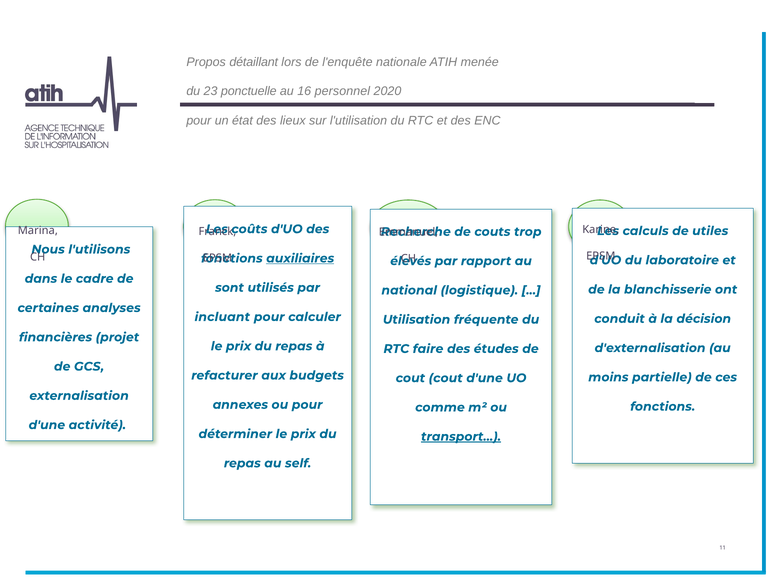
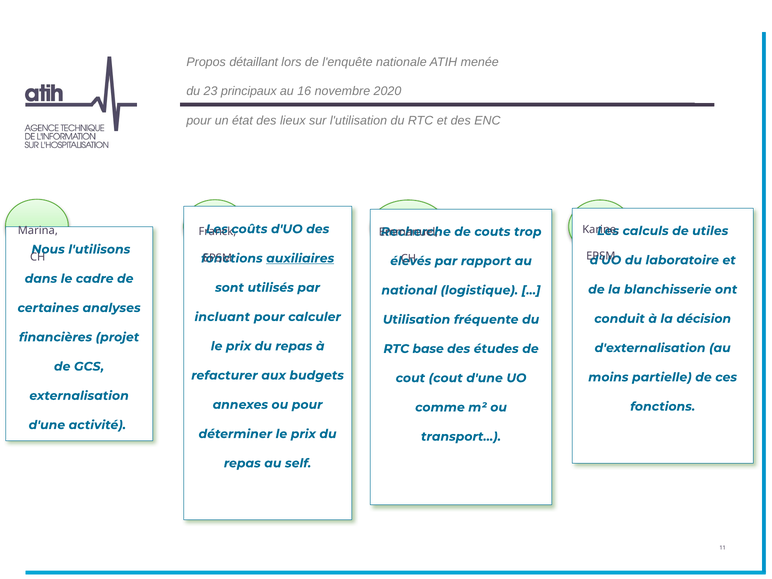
ponctuelle: ponctuelle -> principaux
personnel: personnel -> novembre
faire: faire -> base
transport underline: present -> none
